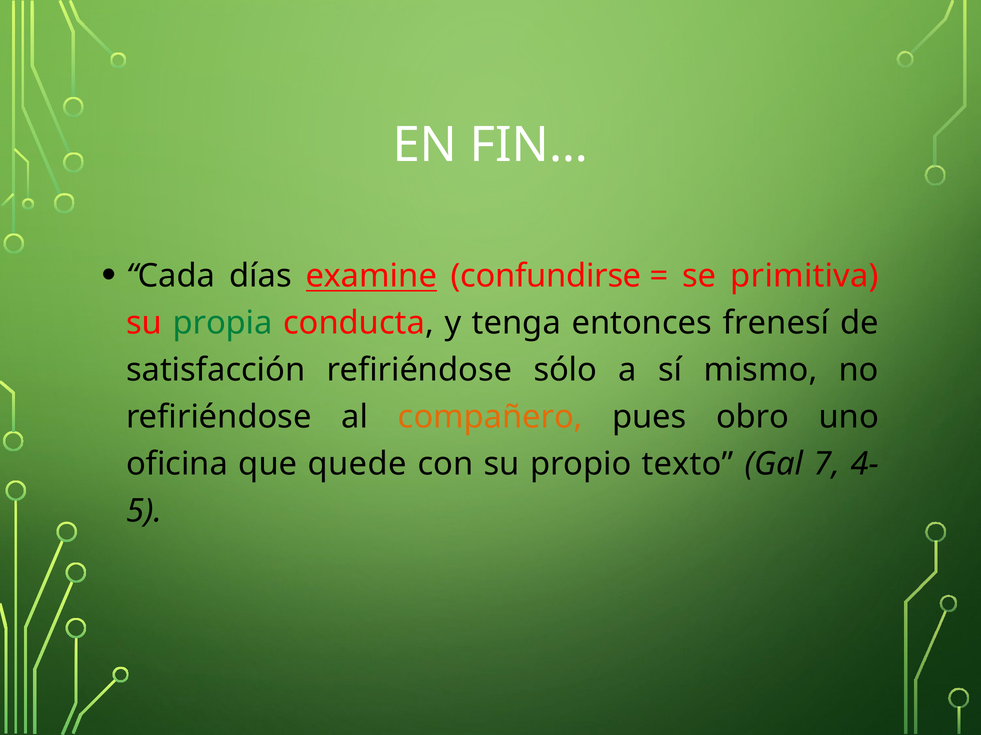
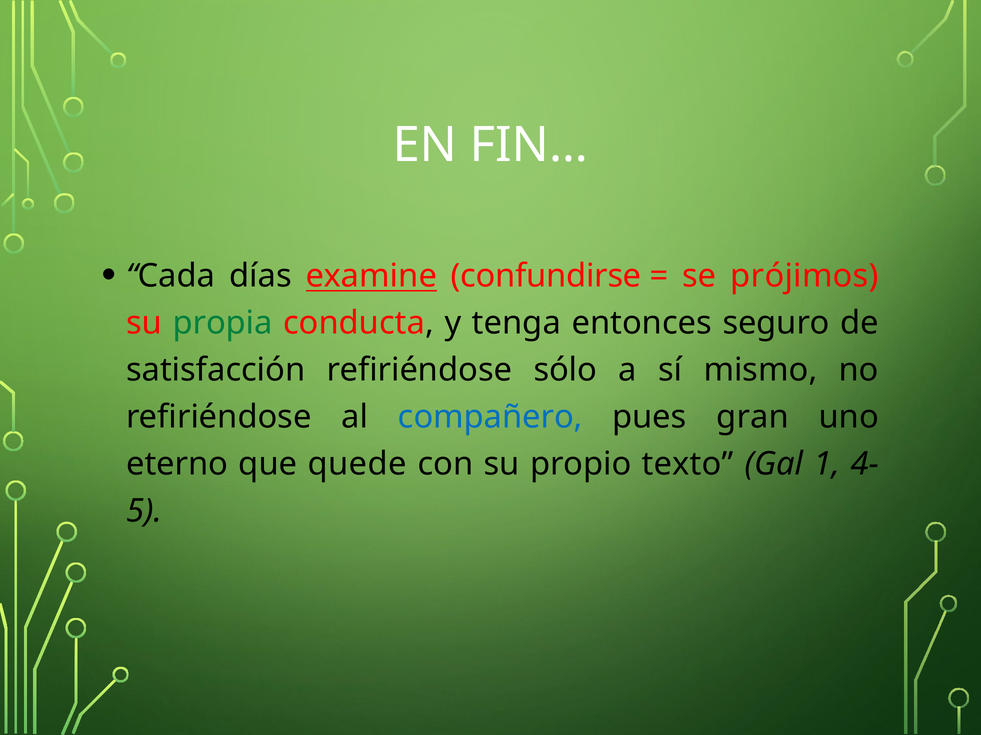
primitiva: primitiva -> prójimos
frenesí: frenesí -> seguro
compañero colour: orange -> blue
obro: obro -> gran
oficina: oficina -> eterno
7: 7 -> 1
